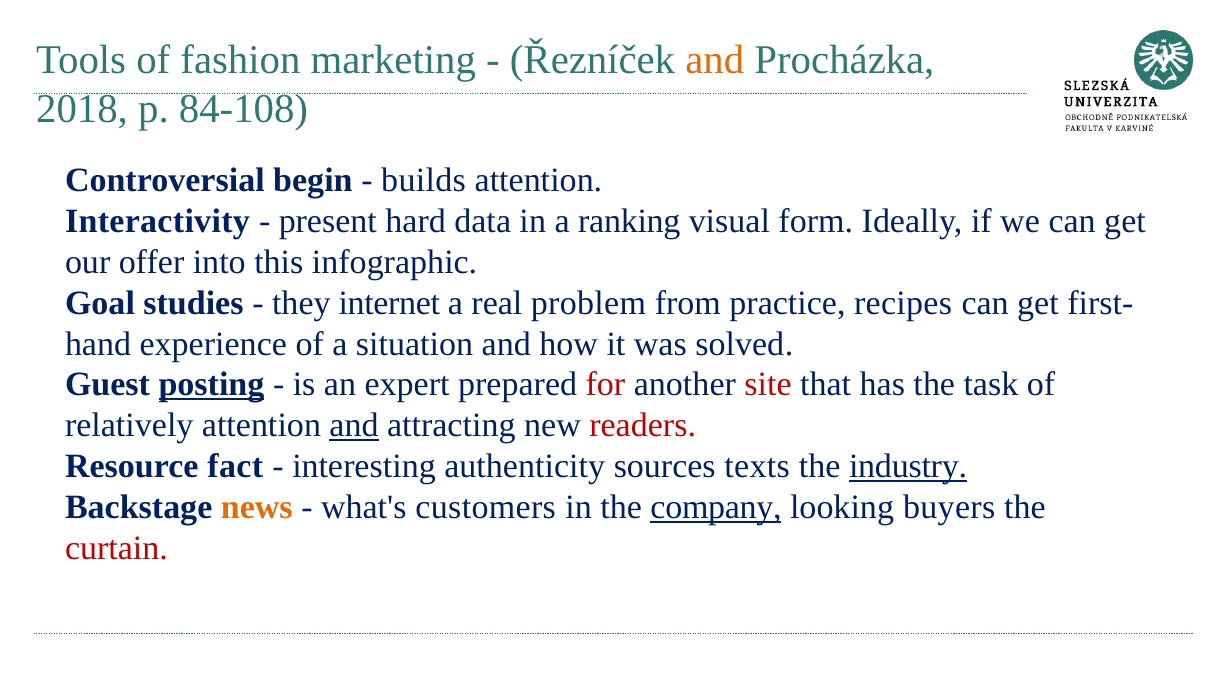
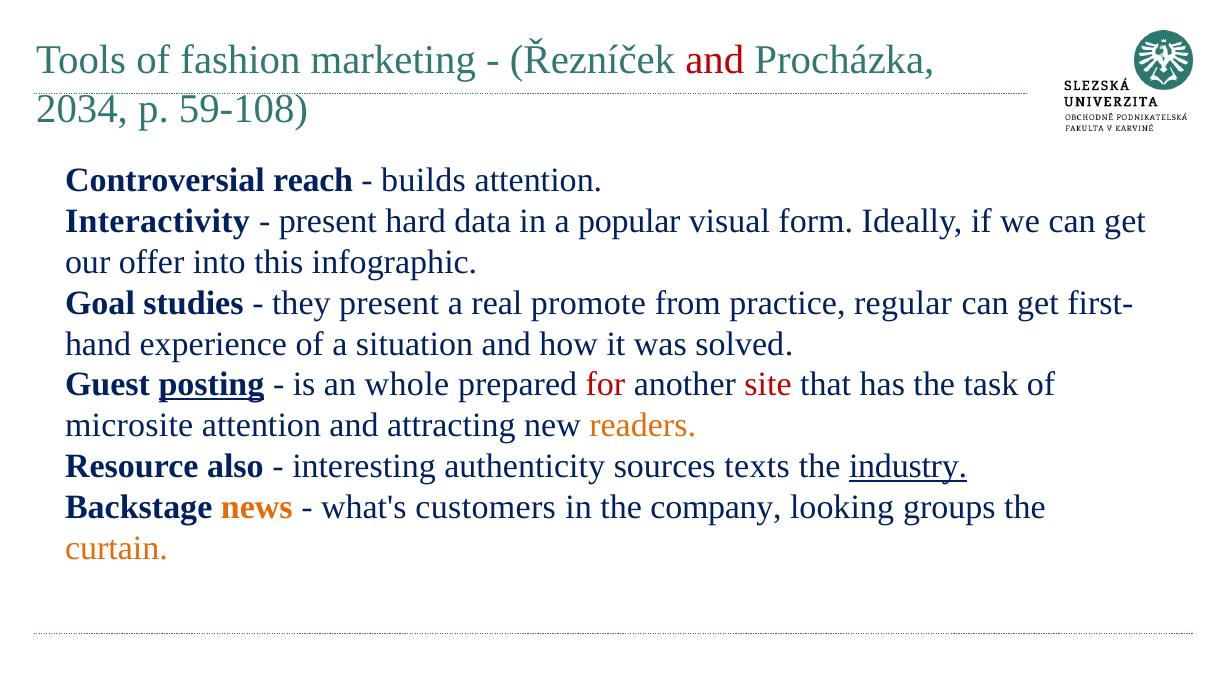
and at (715, 60) colour: orange -> red
2018: 2018 -> 2034
84-108: 84-108 -> 59-108
begin: begin -> reach
ranking: ranking -> popular
they internet: internet -> present
problem: problem -> promote
recipes: recipes -> regular
expert: expert -> whole
relatively: relatively -> microsite
and at (354, 425) underline: present -> none
readers colour: red -> orange
fact: fact -> also
company underline: present -> none
buyers: buyers -> groups
curtain colour: red -> orange
